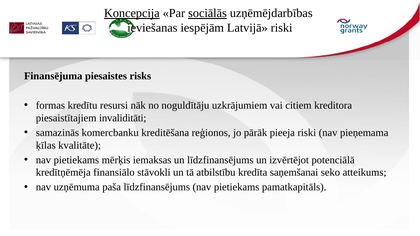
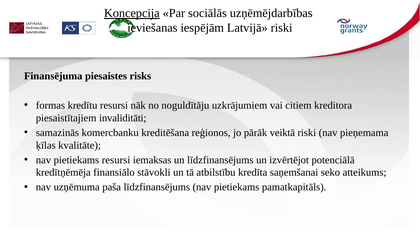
sociālās underline: present -> none
pieeja: pieeja -> veiktā
pietiekams mērķis: mērķis -> resursi
